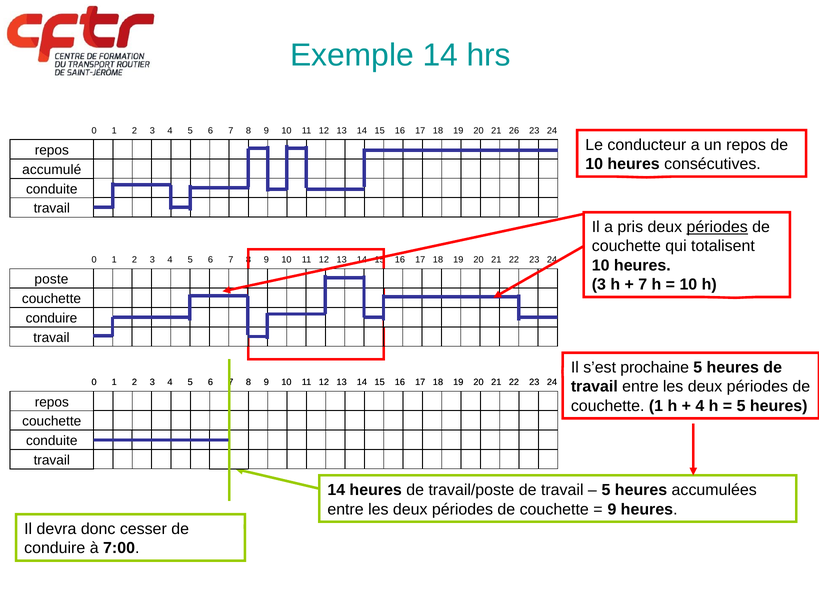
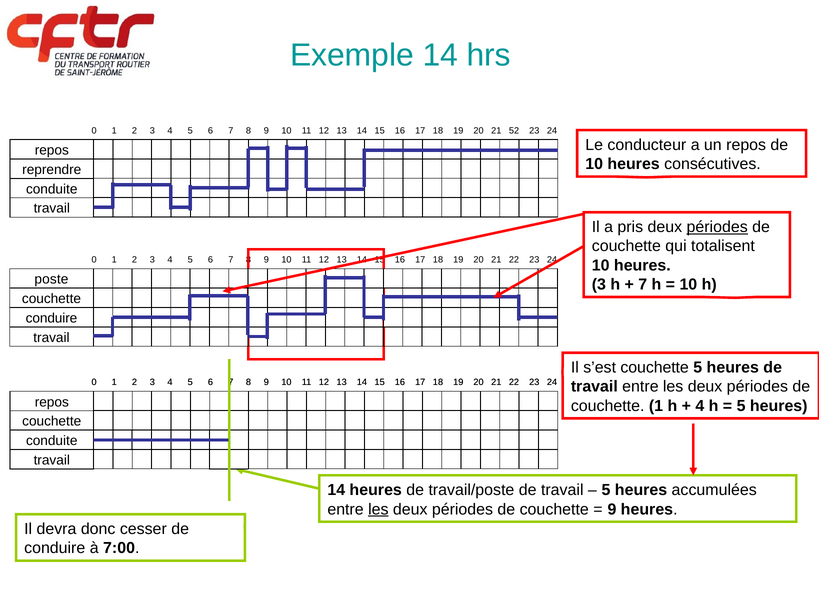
26: 26 -> 52
accumulé: accumulé -> reprendre
s’est prochaine: prochaine -> couchette
les at (378, 509) underline: none -> present
